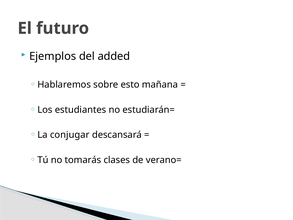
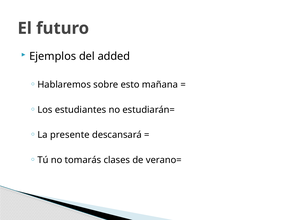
conjugar: conjugar -> presente
